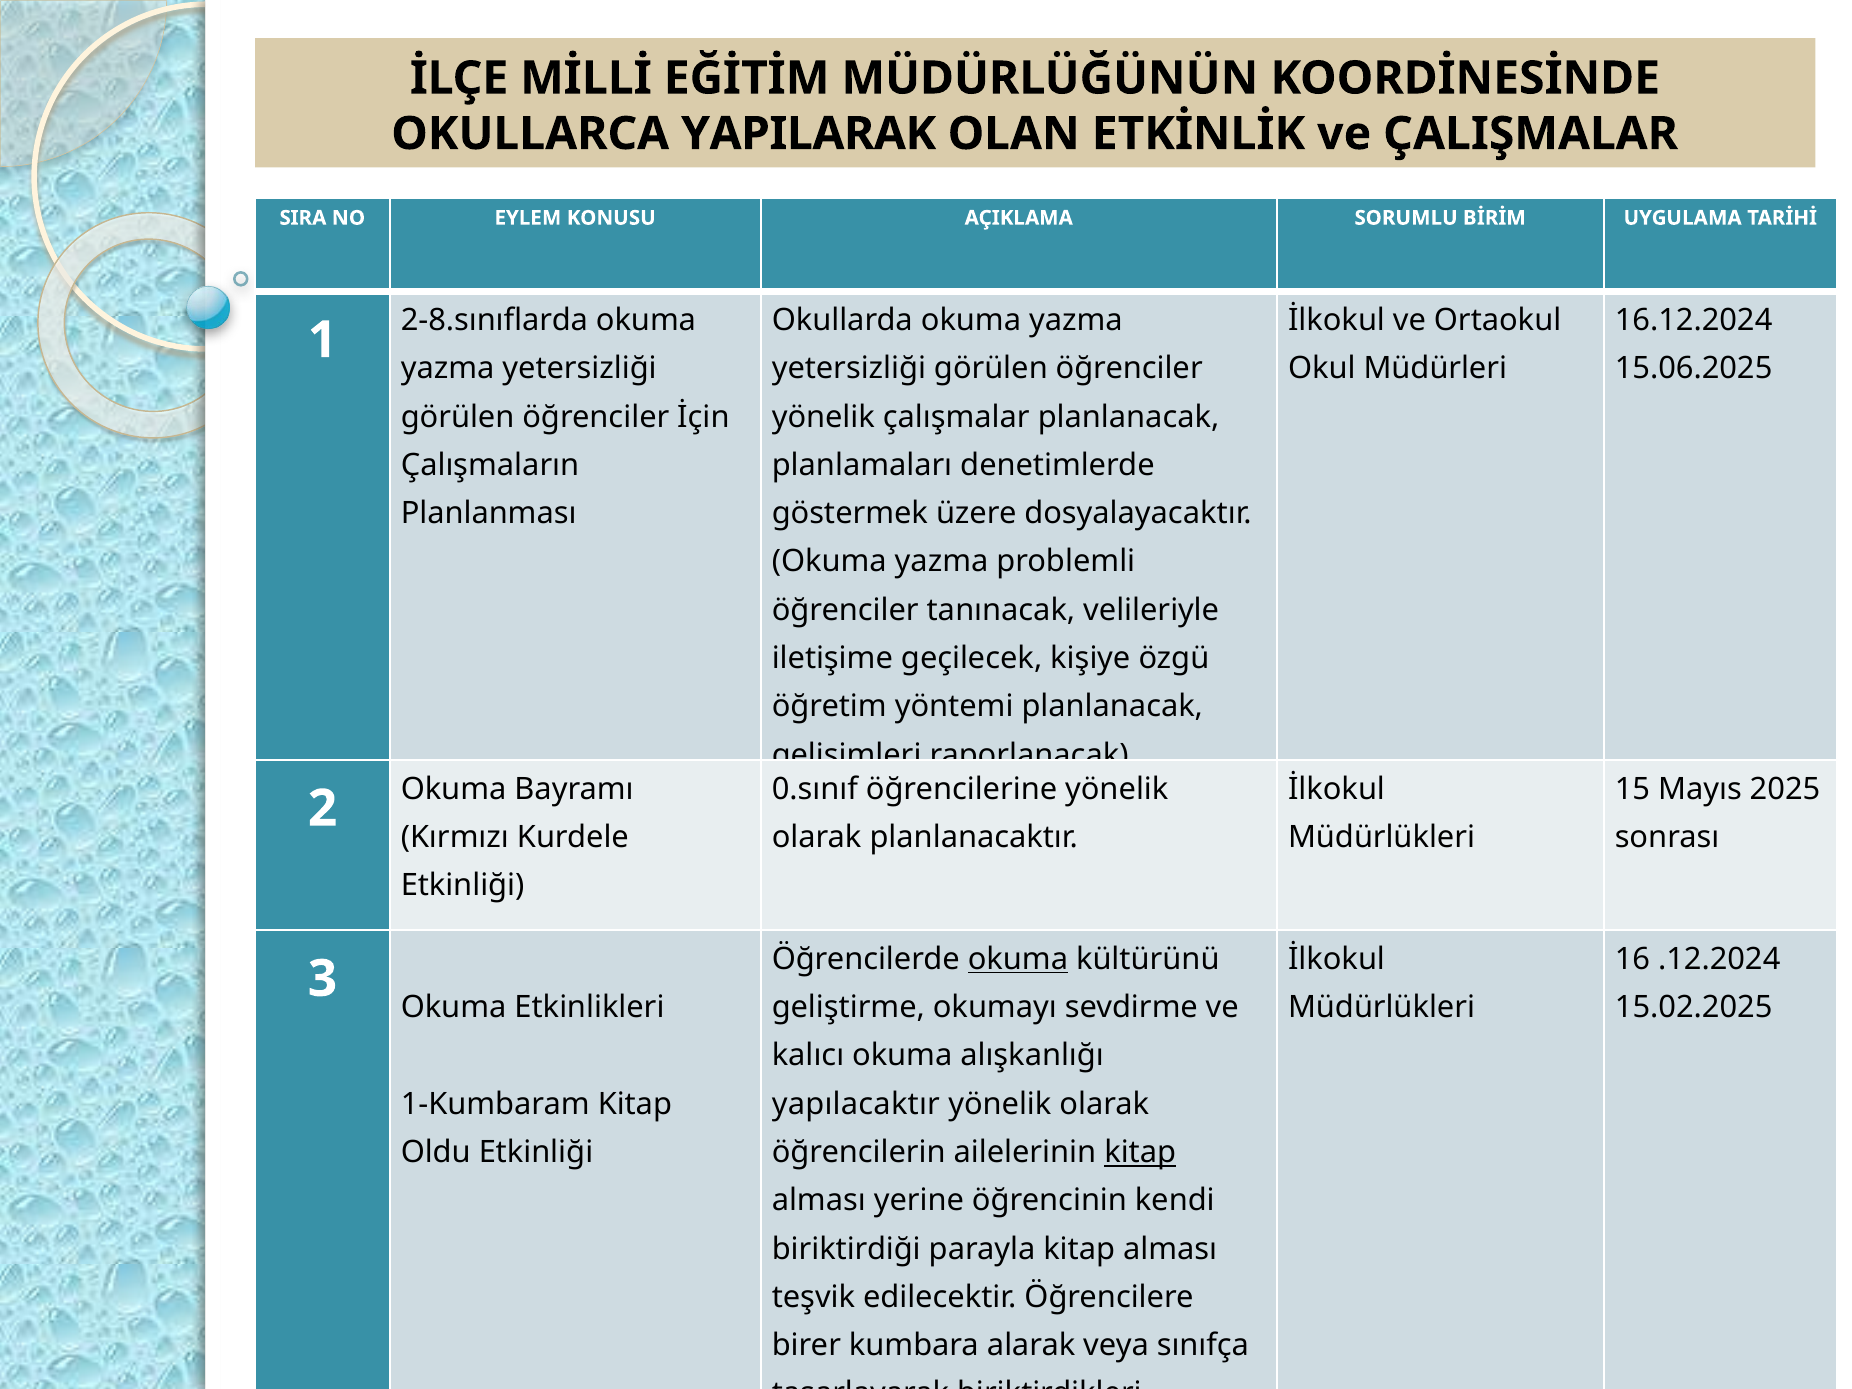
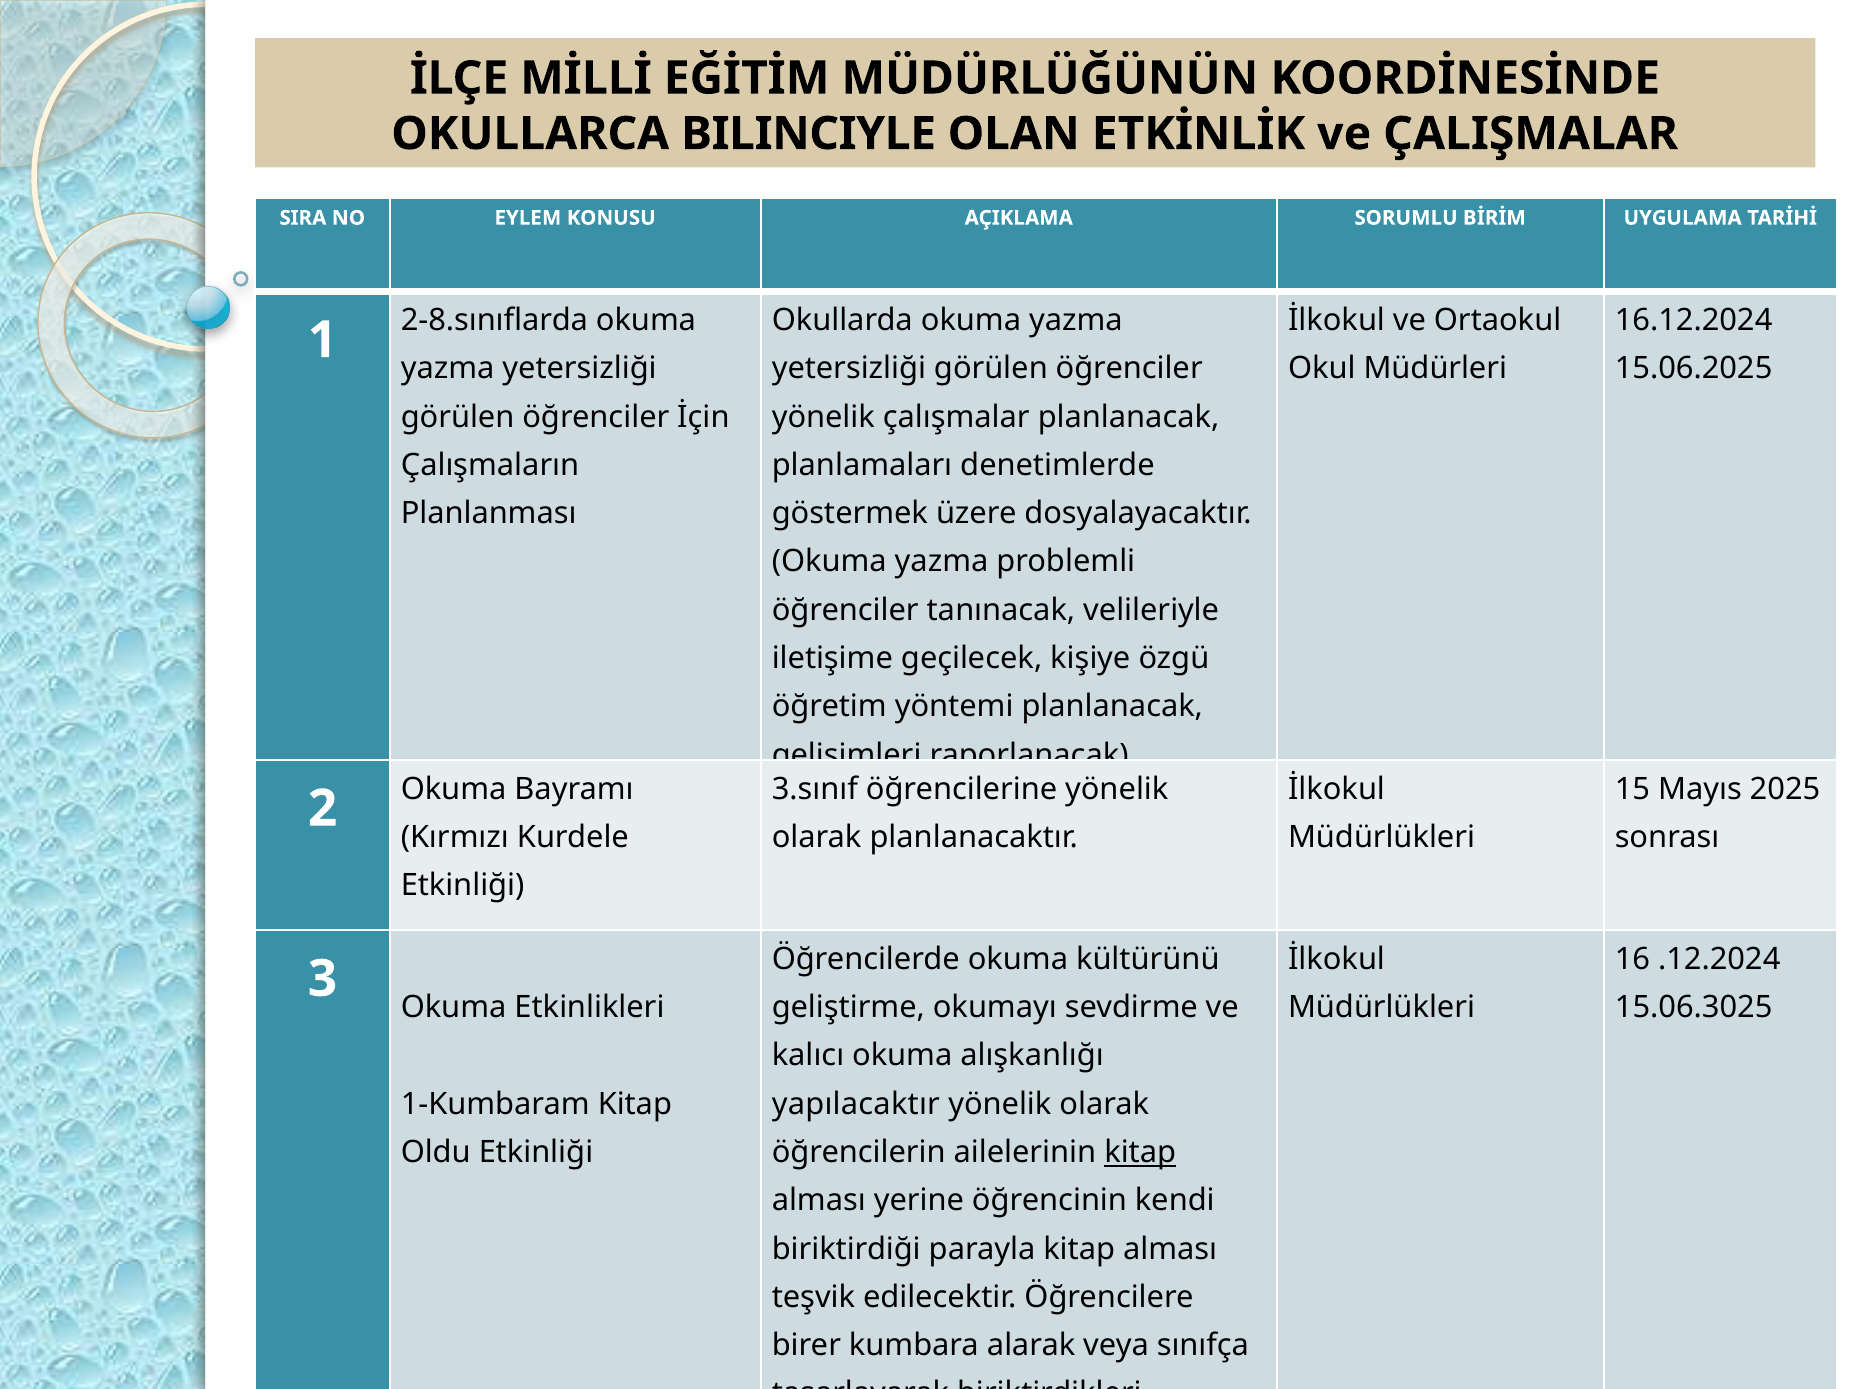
YAPILARAK: YAPILARAK -> BILINCIYLE
0.sınıf: 0.sınıf -> 3.sınıf
okuma at (1018, 959) underline: present -> none
15.02.2025: 15.02.2025 -> 15.06.3025
